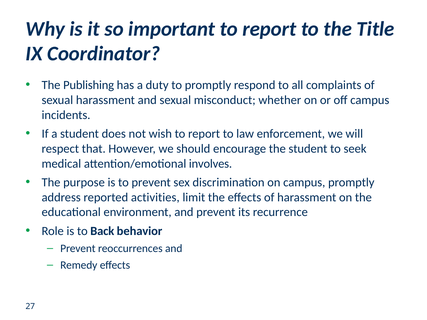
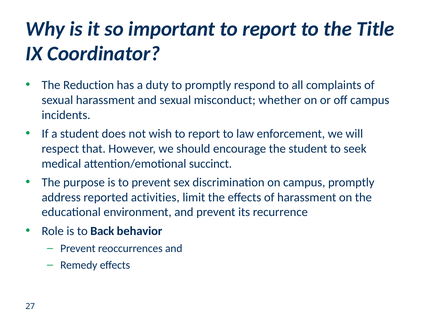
Publishing: Publishing -> Reduction
involves: involves -> succinct
